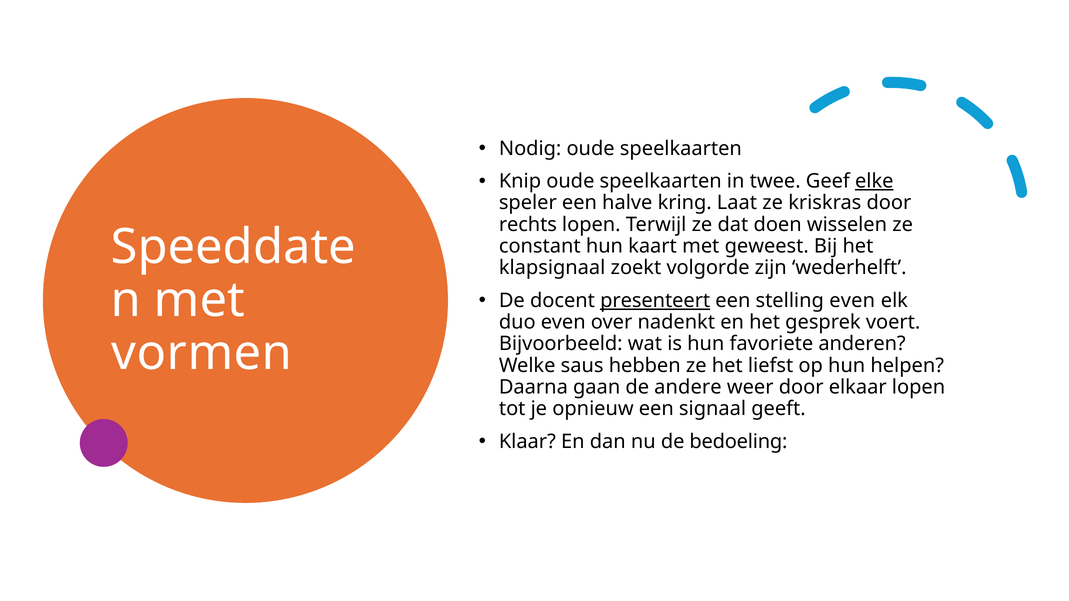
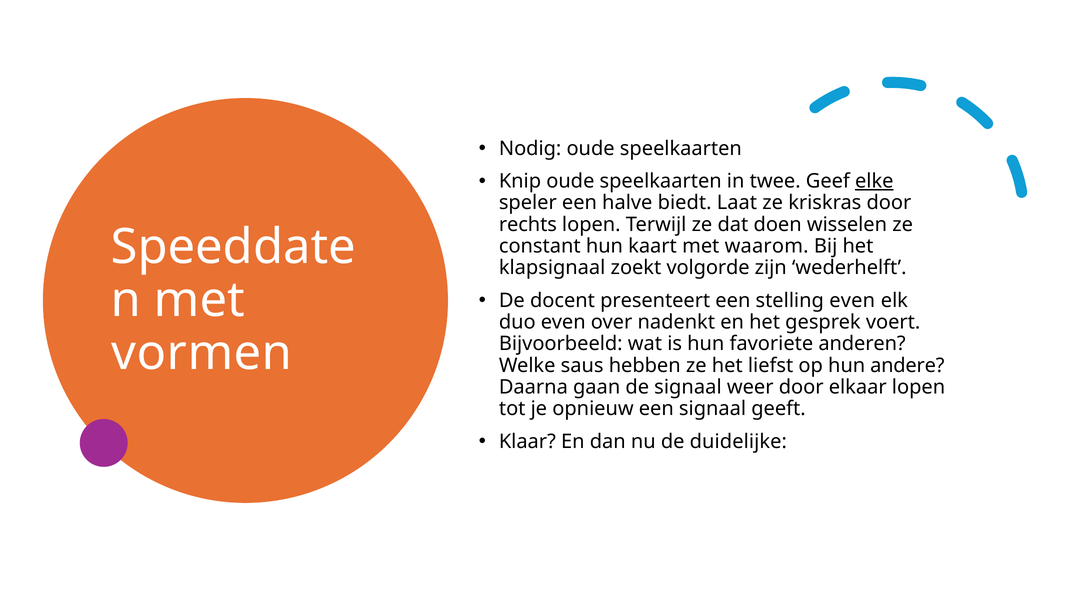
kring: kring -> biedt
geweest: geweest -> waarom
presenteert underline: present -> none
helpen: helpen -> andere
de andere: andere -> signaal
bedoeling: bedoeling -> duidelijke
